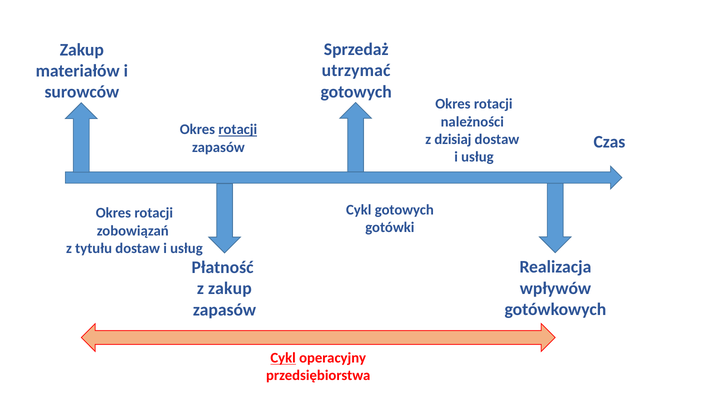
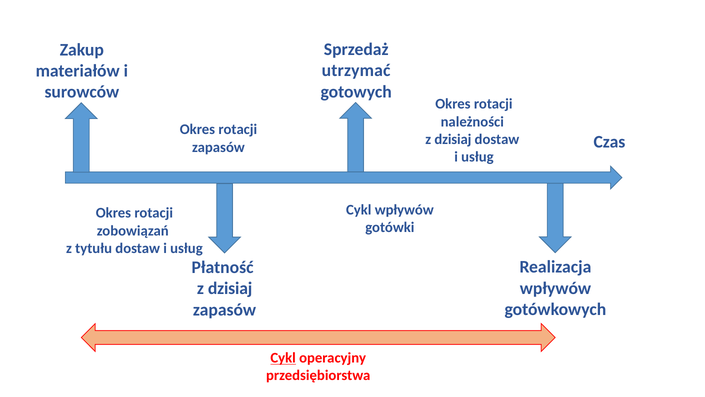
rotacji at (238, 129) underline: present -> none
Cykl gotowych: gotowych -> wpływów
zakup at (230, 288): zakup -> dzisiaj
